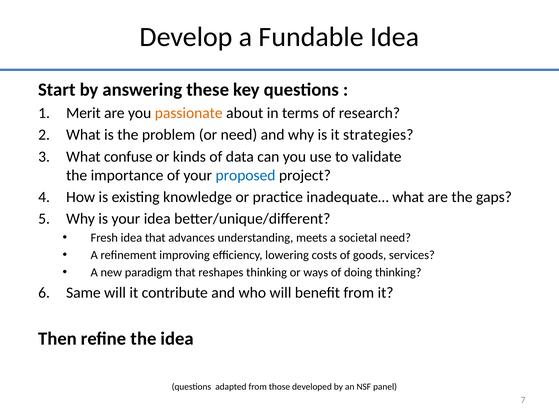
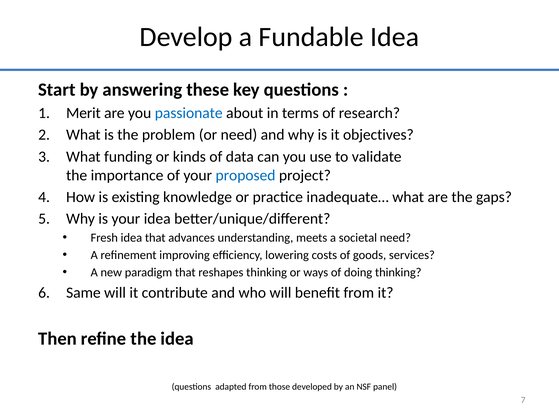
passionate colour: orange -> blue
strategies: strategies -> objectives
confuse: confuse -> funding
